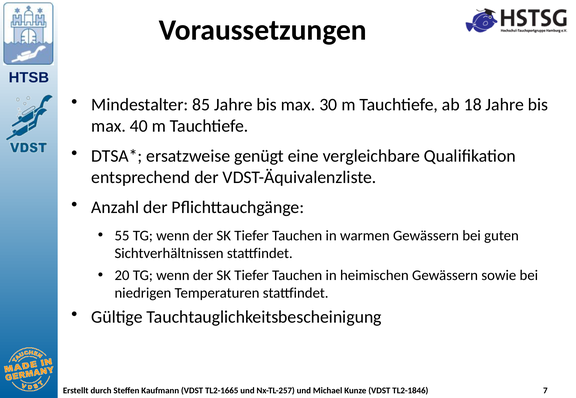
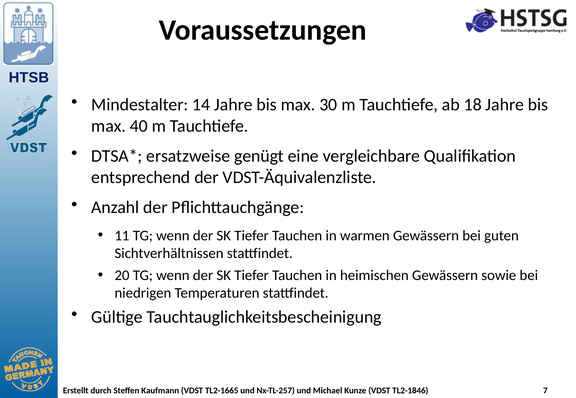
85: 85 -> 14
55: 55 -> 11
